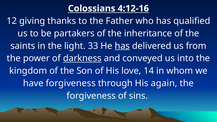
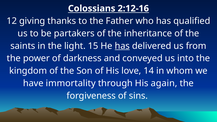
4:12-16: 4:12-16 -> 2:12-16
33: 33 -> 15
darkness underline: present -> none
have forgiveness: forgiveness -> immortality
